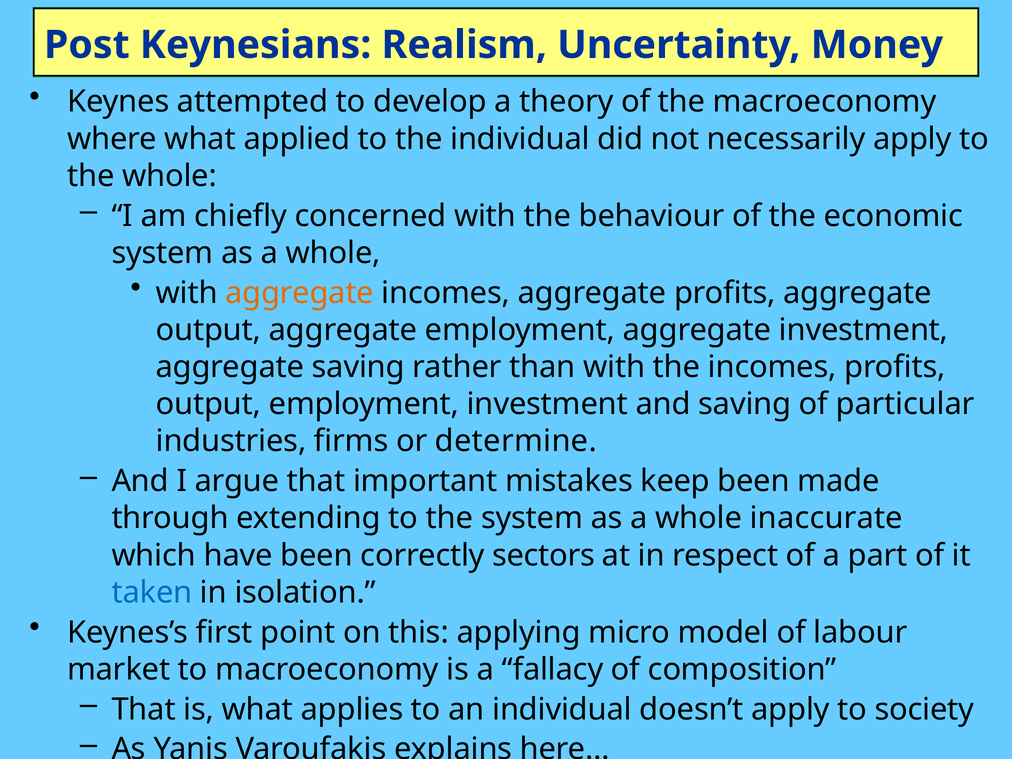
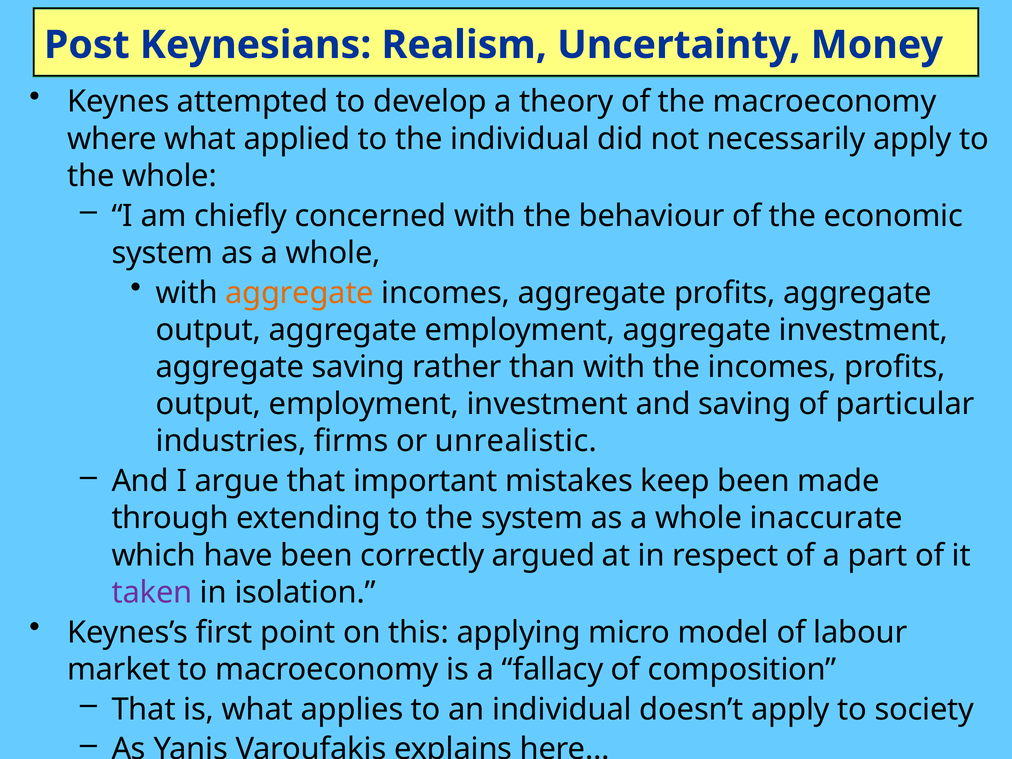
determine: determine -> unrealistic
sectors: sectors -> argued
taken colour: blue -> purple
